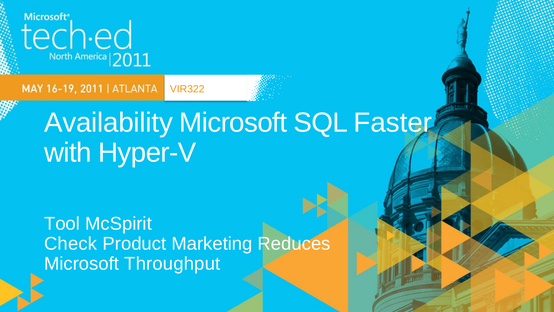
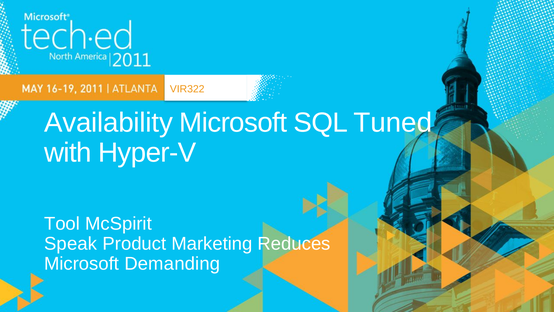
Faster: Faster -> Tuned
Check: Check -> Speak
Throughput: Throughput -> Demanding
